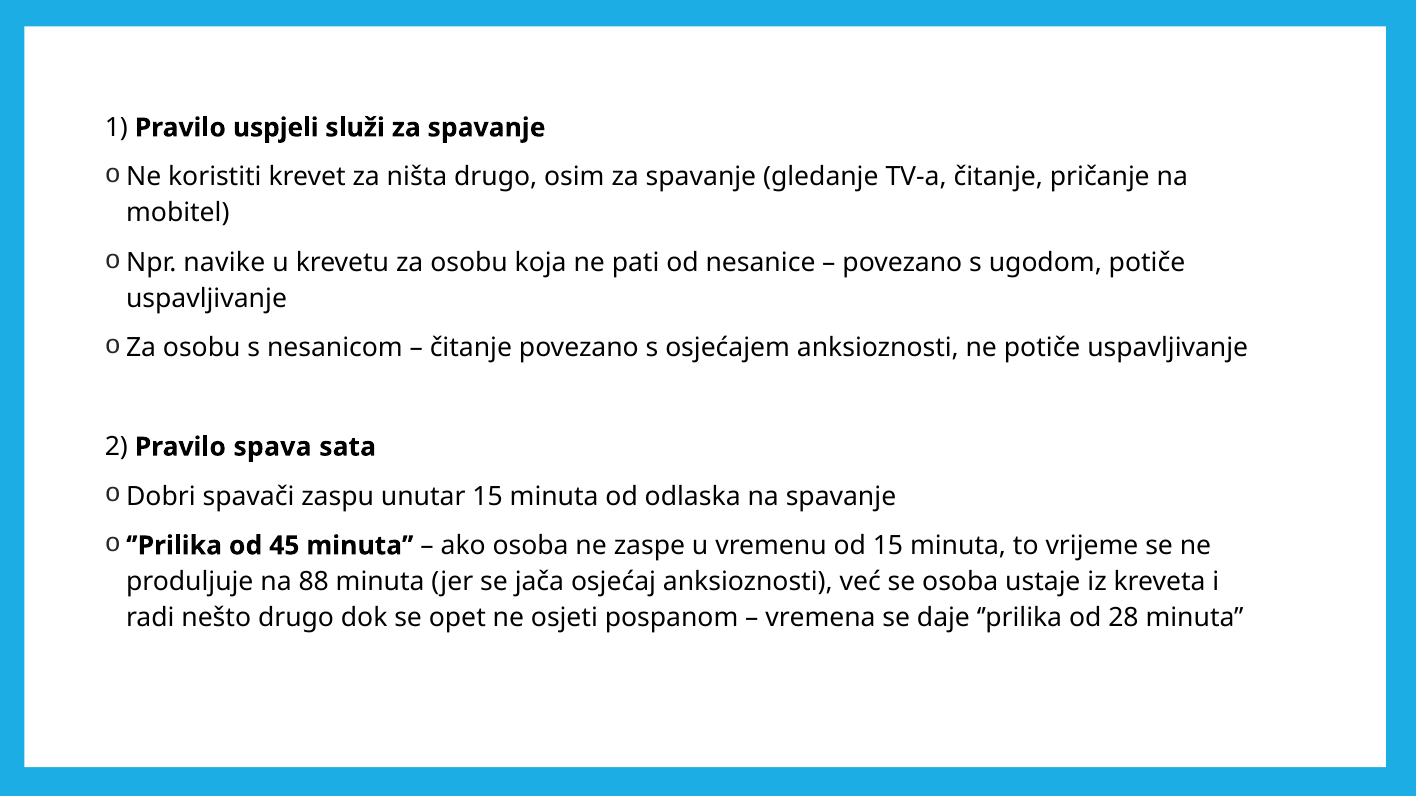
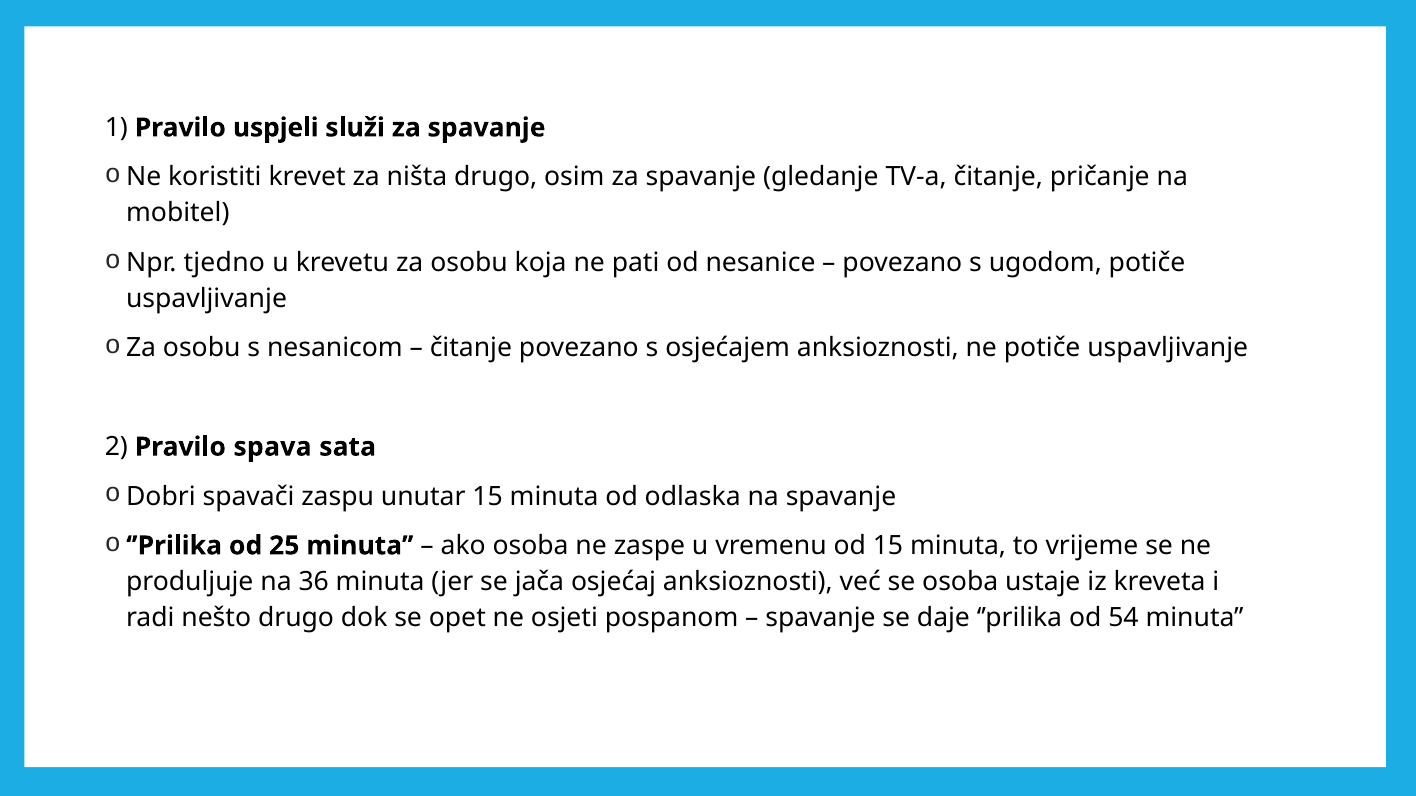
navike: navike -> tjedno
45: 45 -> 25
88: 88 -> 36
vremena at (820, 618): vremena -> spavanje
28: 28 -> 54
